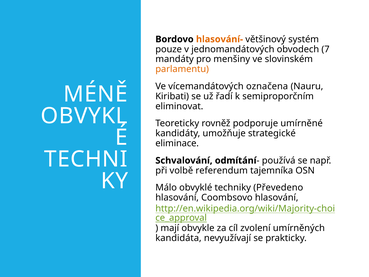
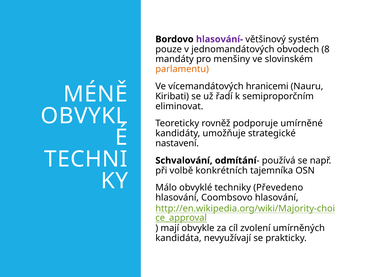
hlasování- colour: orange -> purple
7: 7 -> 8
označena: označena -> hranicemi
eliminace: eliminace -> nastavení
referendum: referendum -> konkrétních
